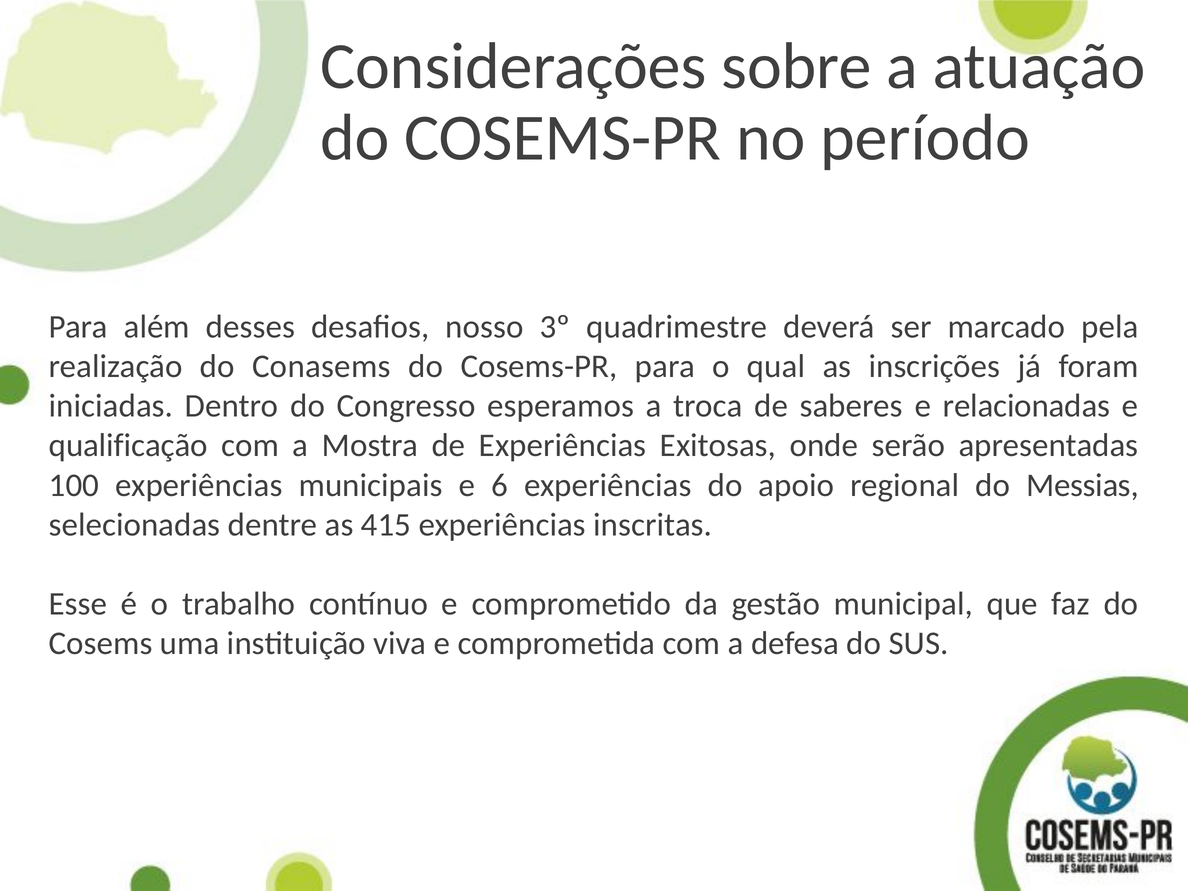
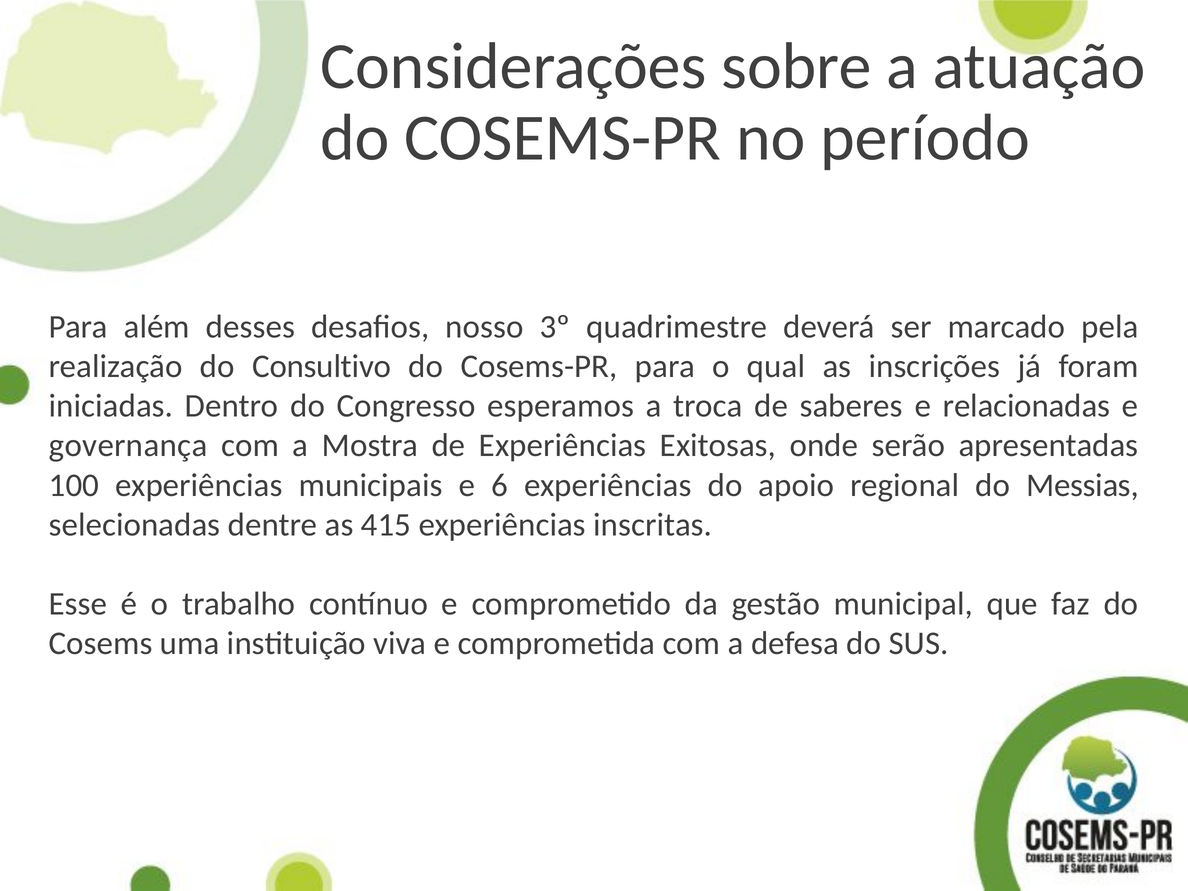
Conasems: Conasems -> Consultivo
qualificação: qualificação -> governança
